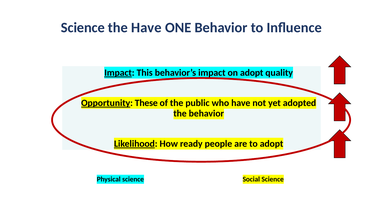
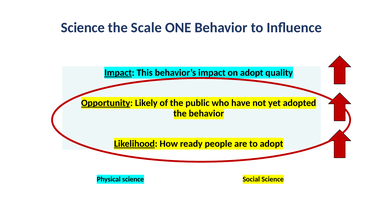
the Have: Have -> Scale
These: These -> Likely
